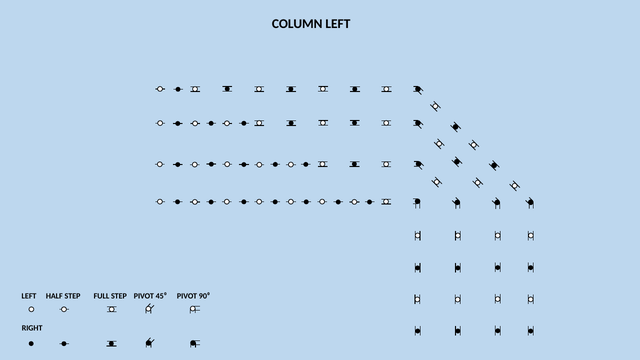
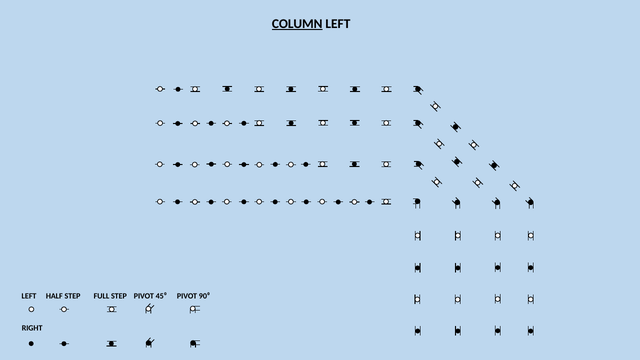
COLUMN underline: none -> present
